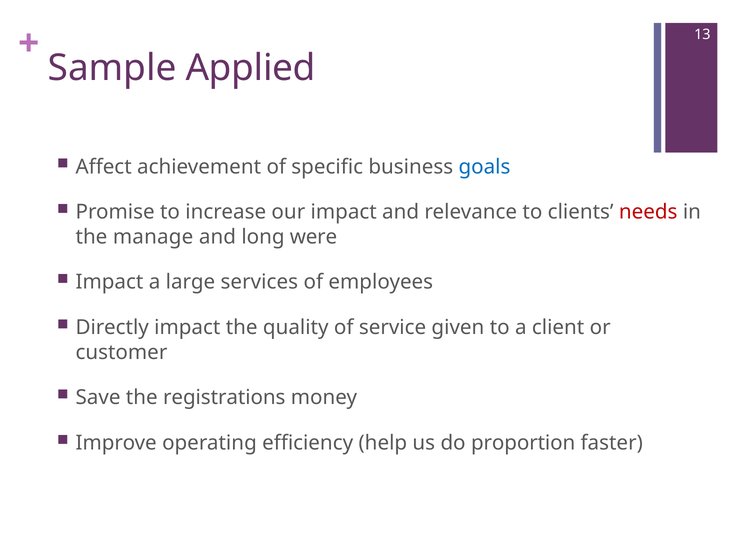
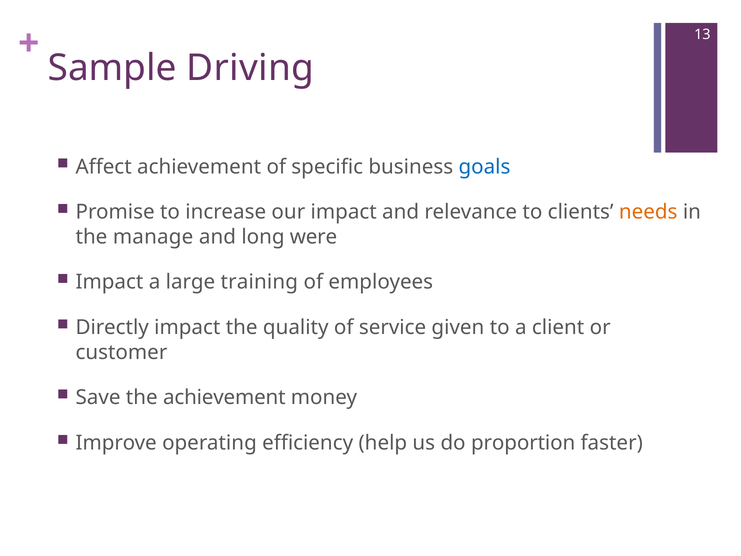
Applied: Applied -> Driving
needs colour: red -> orange
services: services -> training
the registrations: registrations -> achievement
